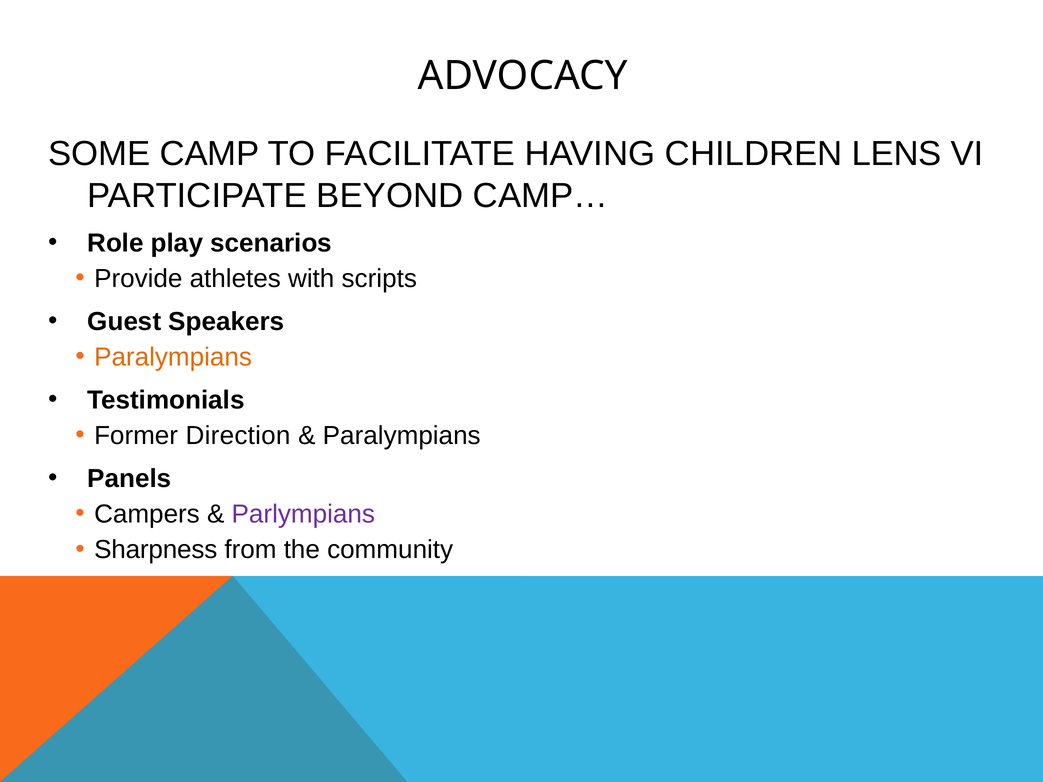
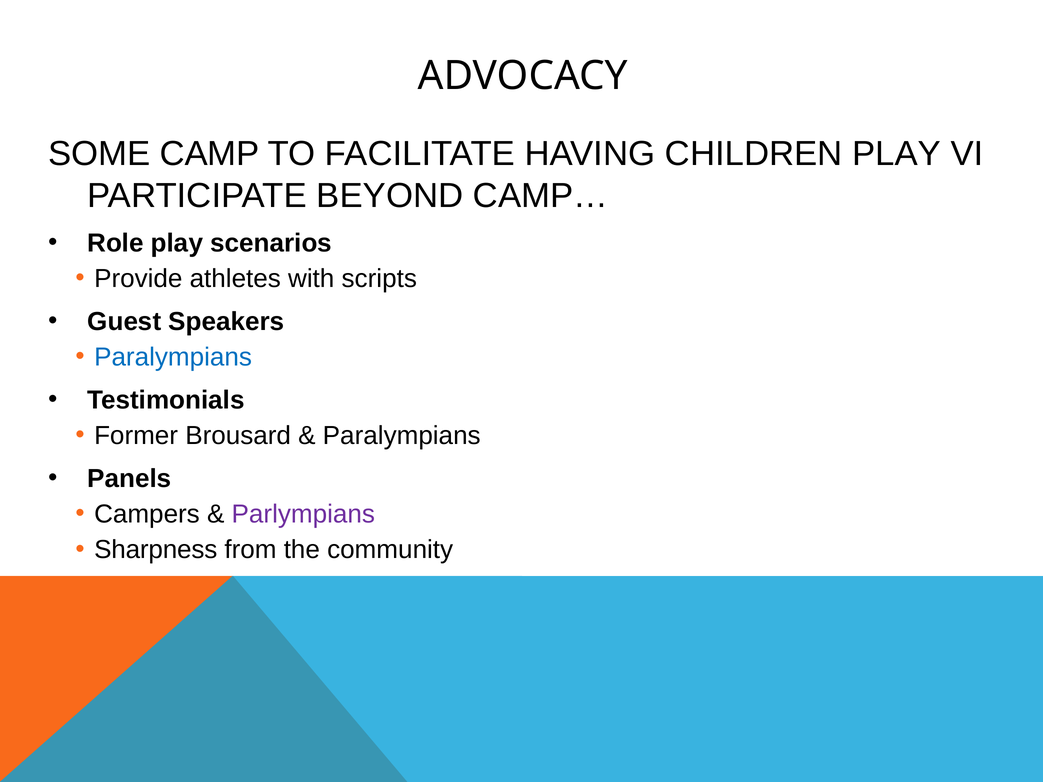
CHILDREN LENS: LENS -> PLAY
Paralympians at (173, 357) colour: orange -> blue
Direction: Direction -> Brousard
